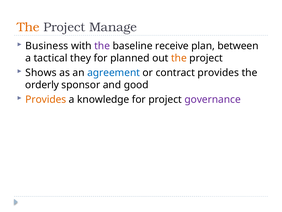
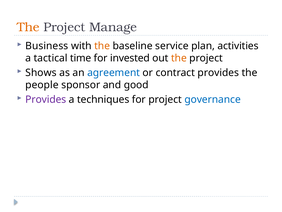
the at (102, 46) colour: purple -> orange
receive: receive -> service
between: between -> activities
they: they -> time
planned: planned -> invested
orderly: orderly -> people
Provides at (46, 99) colour: orange -> purple
knowledge: knowledge -> techniques
governance colour: purple -> blue
